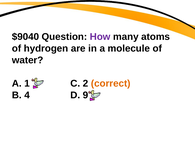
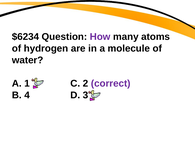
$9040: $9040 -> $6234
correct colour: orange -> purple
9: 9 -> 3
